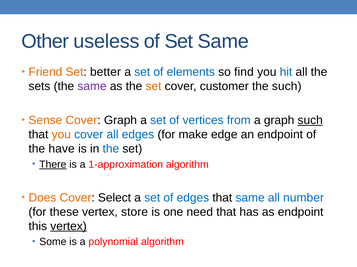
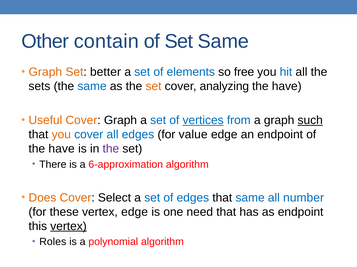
useless: useless -> contain
Friend at (45, 72): Friend -> Graph
find: find -> free
same at (92, 87) colour: purple -> blue
customer: customer -> analyzing
such at (287, 87): such -> have
Sense: Sense -> Useful
vertices underline: none -> present
make: make -> value
the at (111, 149) colour: blue -> purple
There underline: present -> none
1-approximation: 1-approximation -> 6-approximation
vertex store: store -> edge
Some: Some -> Roles
